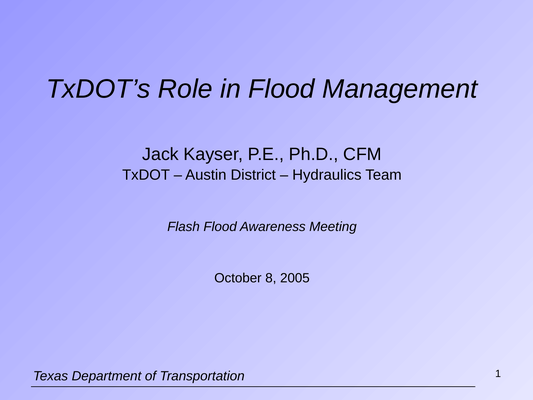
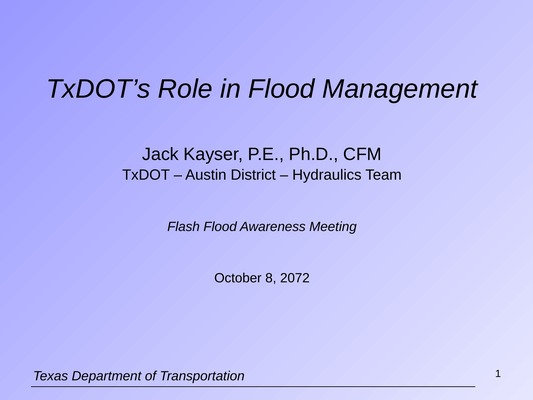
2005: 2005 -> 2072
